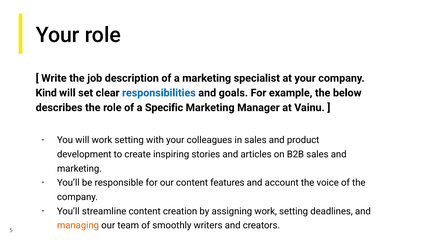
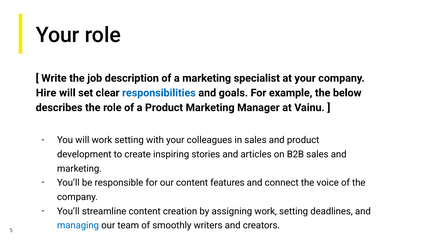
Kind: Kind -> Hire
a Specific: Specific -> Product
account: account -> connect
managing colour: orange -> blue
